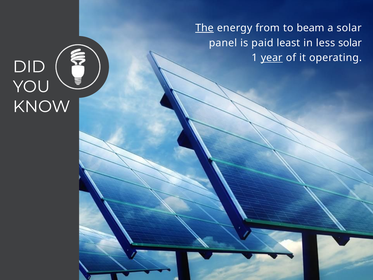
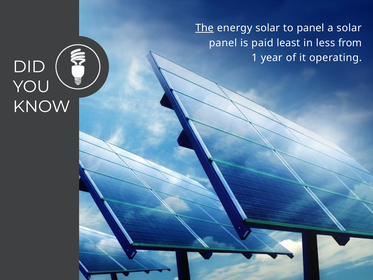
energy from: from -> solar
to beam: beam -> panel
less solar: solar -> from
year underline: present -> none
